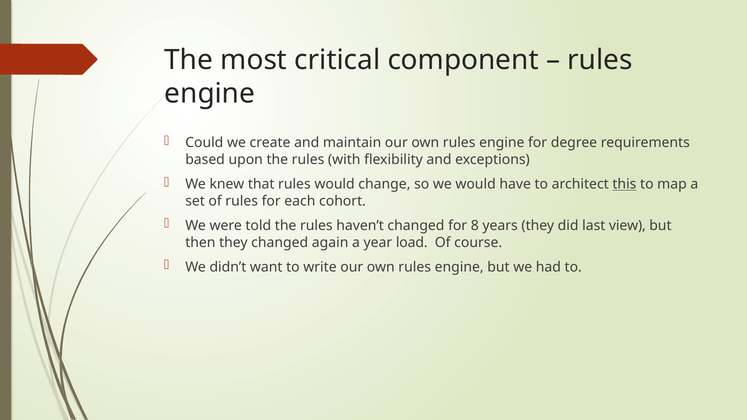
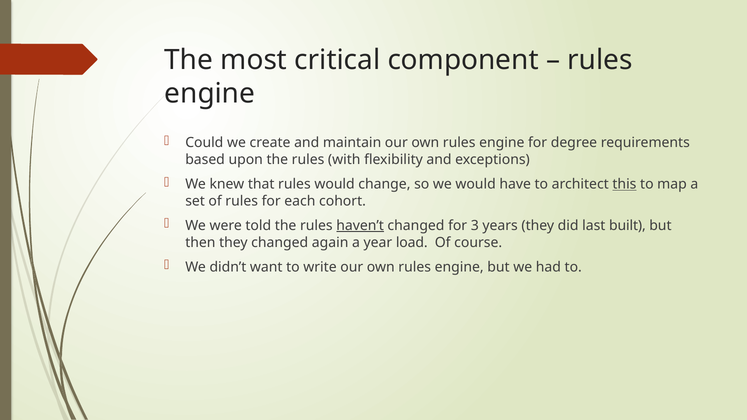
haven’t underline: none -> present
8: 8 -> 3
view: view -> built
